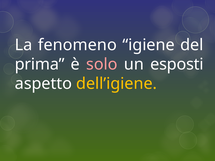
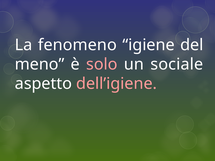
prima: prima -> meno
esposti: esposti -> sociale
dell’igiene colour: yellow -> pink
